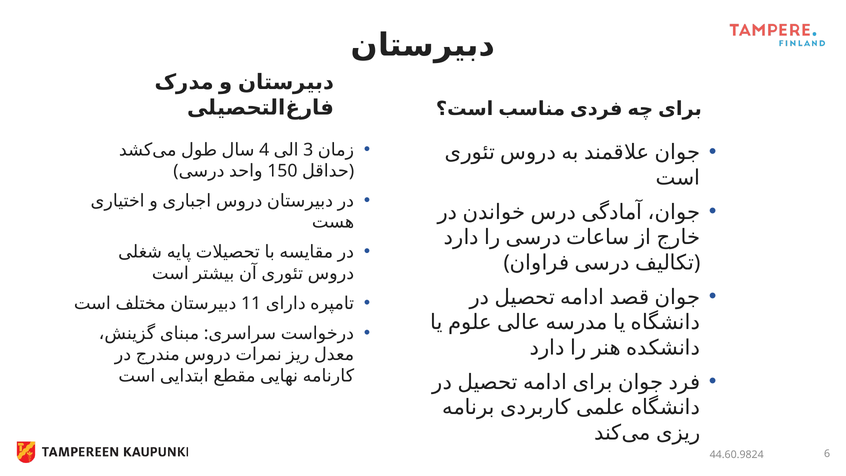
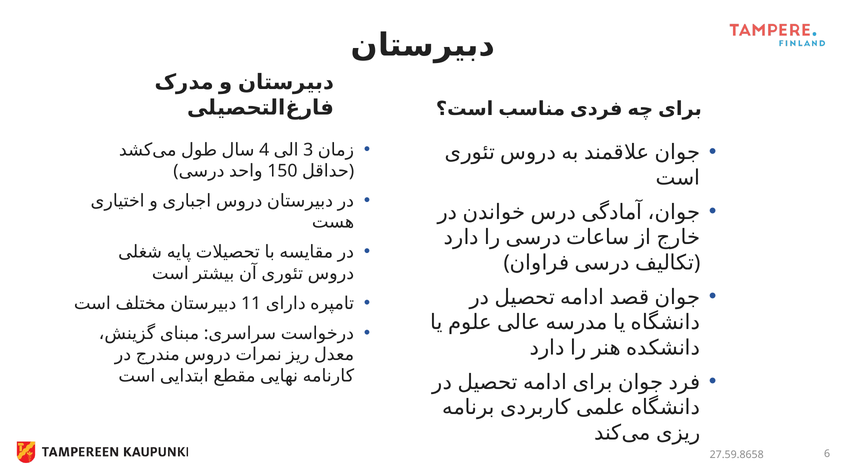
44.60.9824: 44.60.9824 -> 27.59.8658
